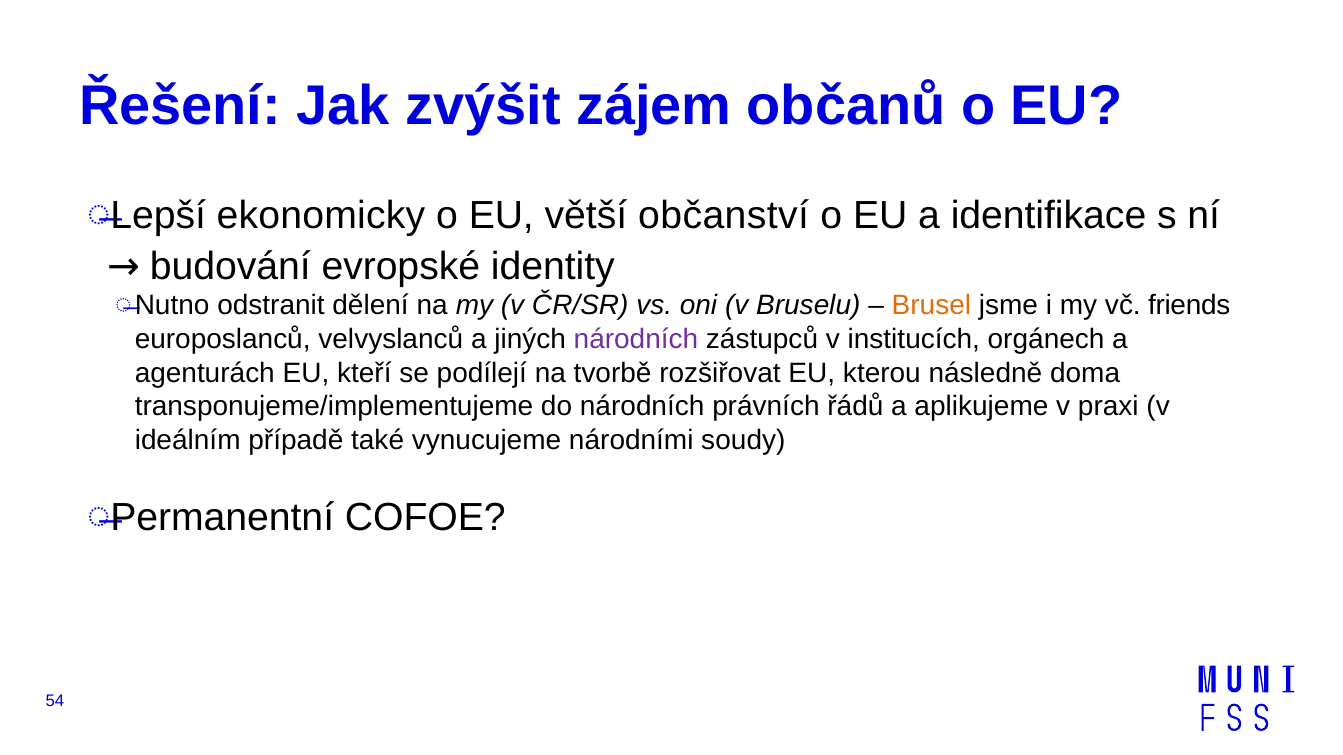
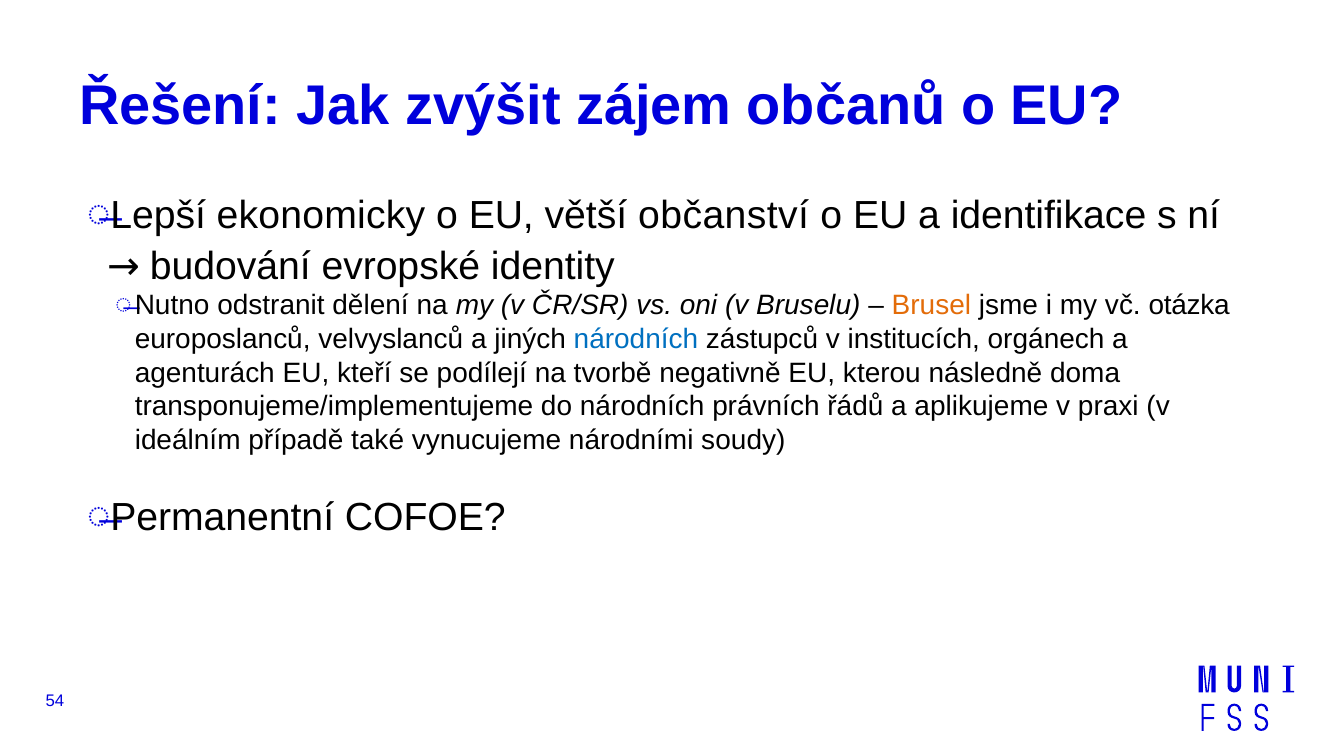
friends: friends -> otázka
národních at (636, 339) colour: purple -> blue
rozšiřovat: rozšiřovat -> negativně
